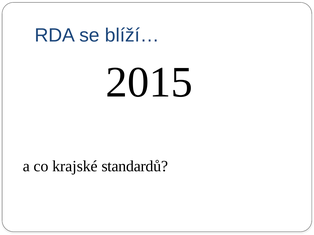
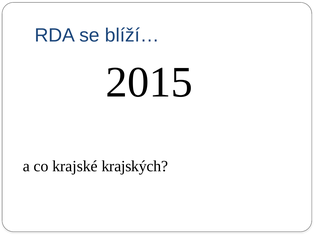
standardů: standardů -> krajských
